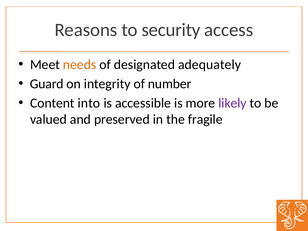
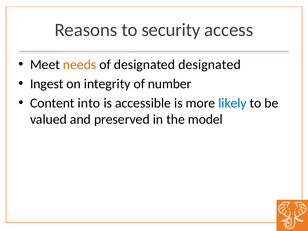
designated adequately: adequately -> designated
Guard: Guard -> Ingest
likely colour: purple -> blue
fragile: fragile -> model
